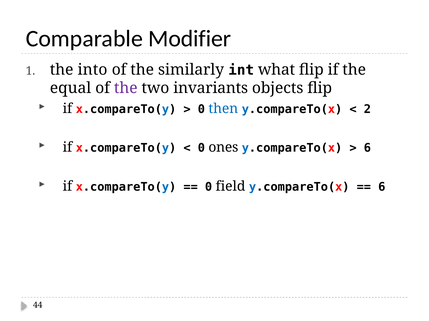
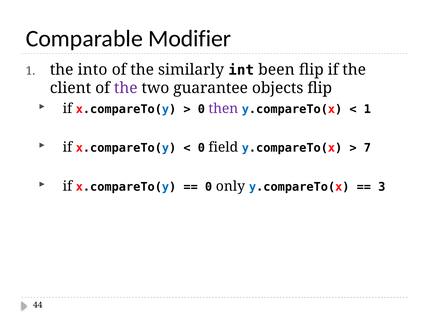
what: what -> been
equal: equal -> client
invariants: invariants -> guarantee
then colour: blue -> purple
2 at (367, 109): 2 -> 1
ones: ones -> field
6 at (367, 148): 6 -> 7
field: field -> only
6 at (382, 187): 6 -> 3
